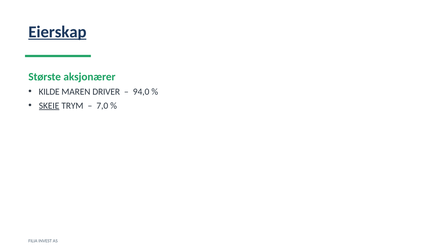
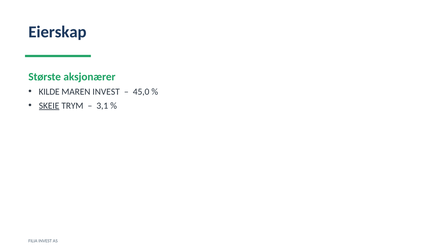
Eierskap underline: present -> none
MAREN DRIVER: DRIVER -> INVEST
94,0: 94,0 -> 45,0
7,0: 7,0 -> 3,1
